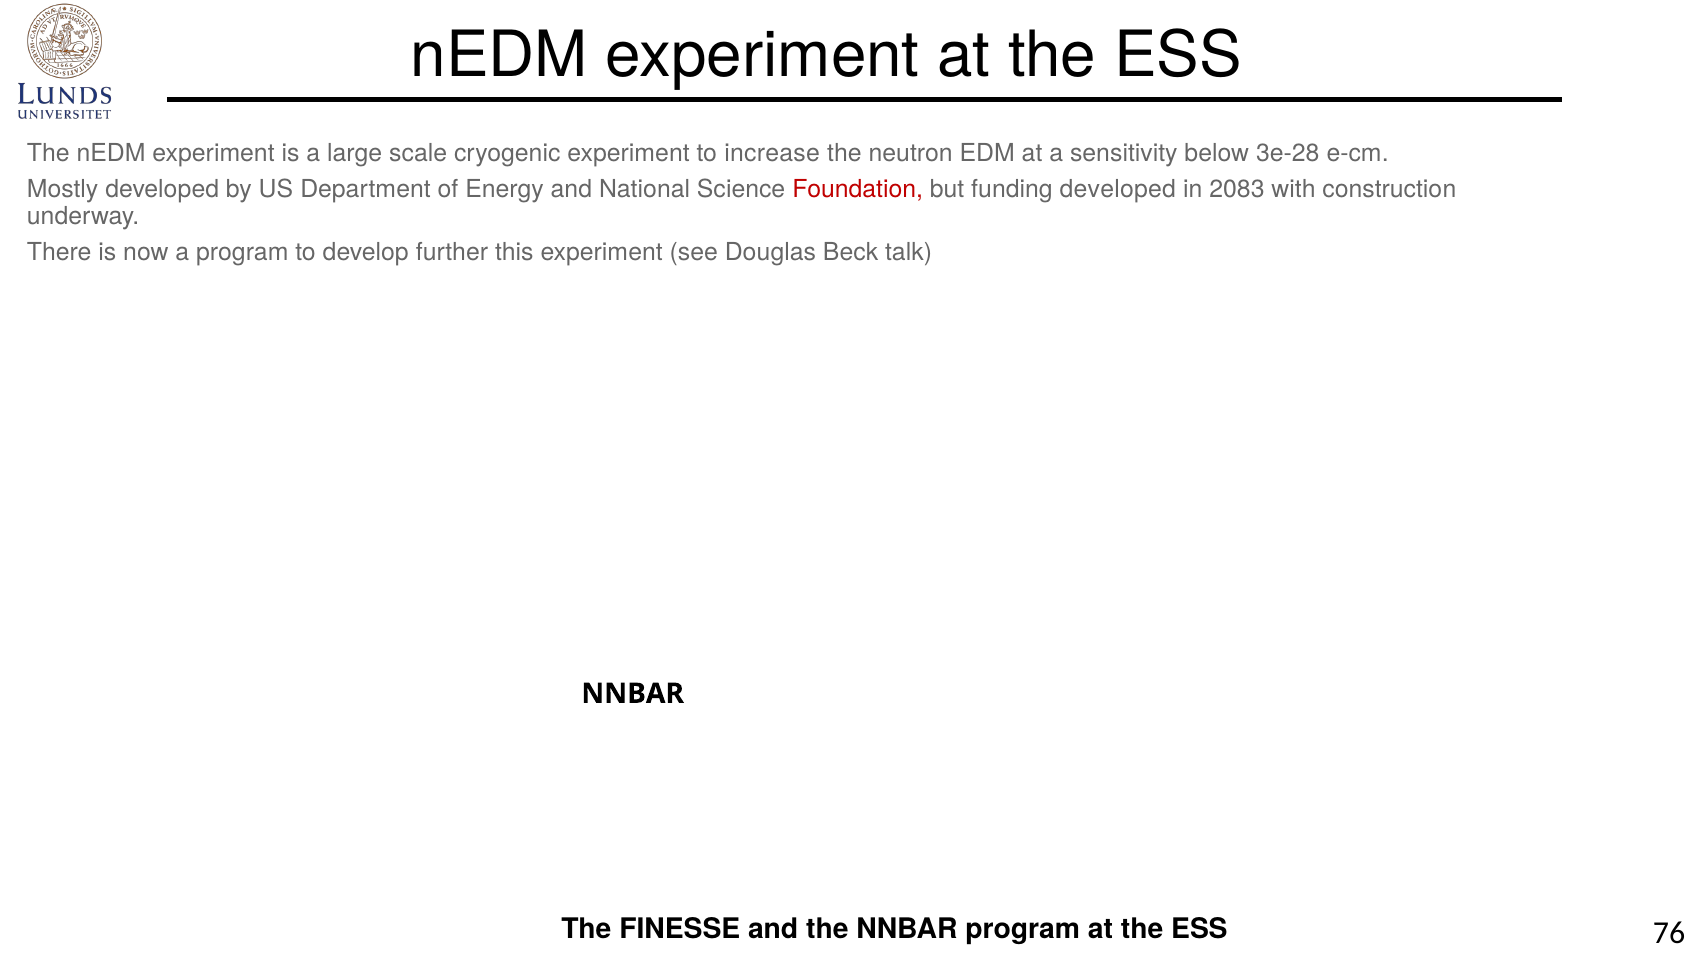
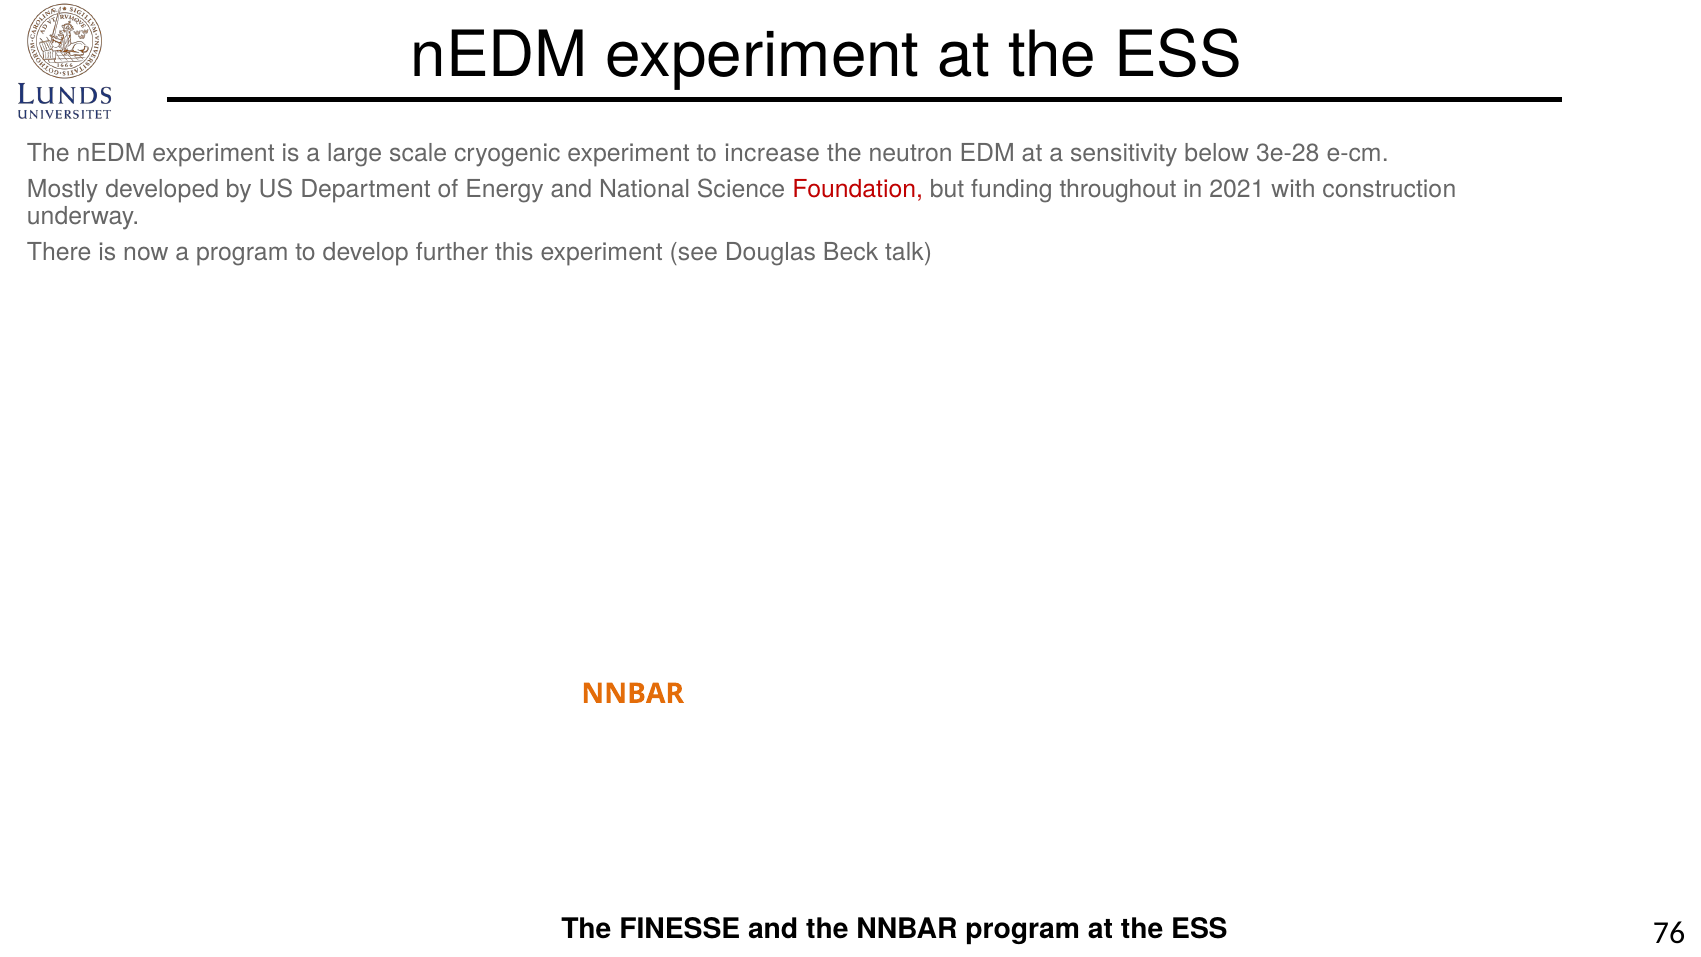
funding developed: developed -> throughout
2083: 2083 -> 2021
NNBAR at (633, 693) colour: black -> orange
